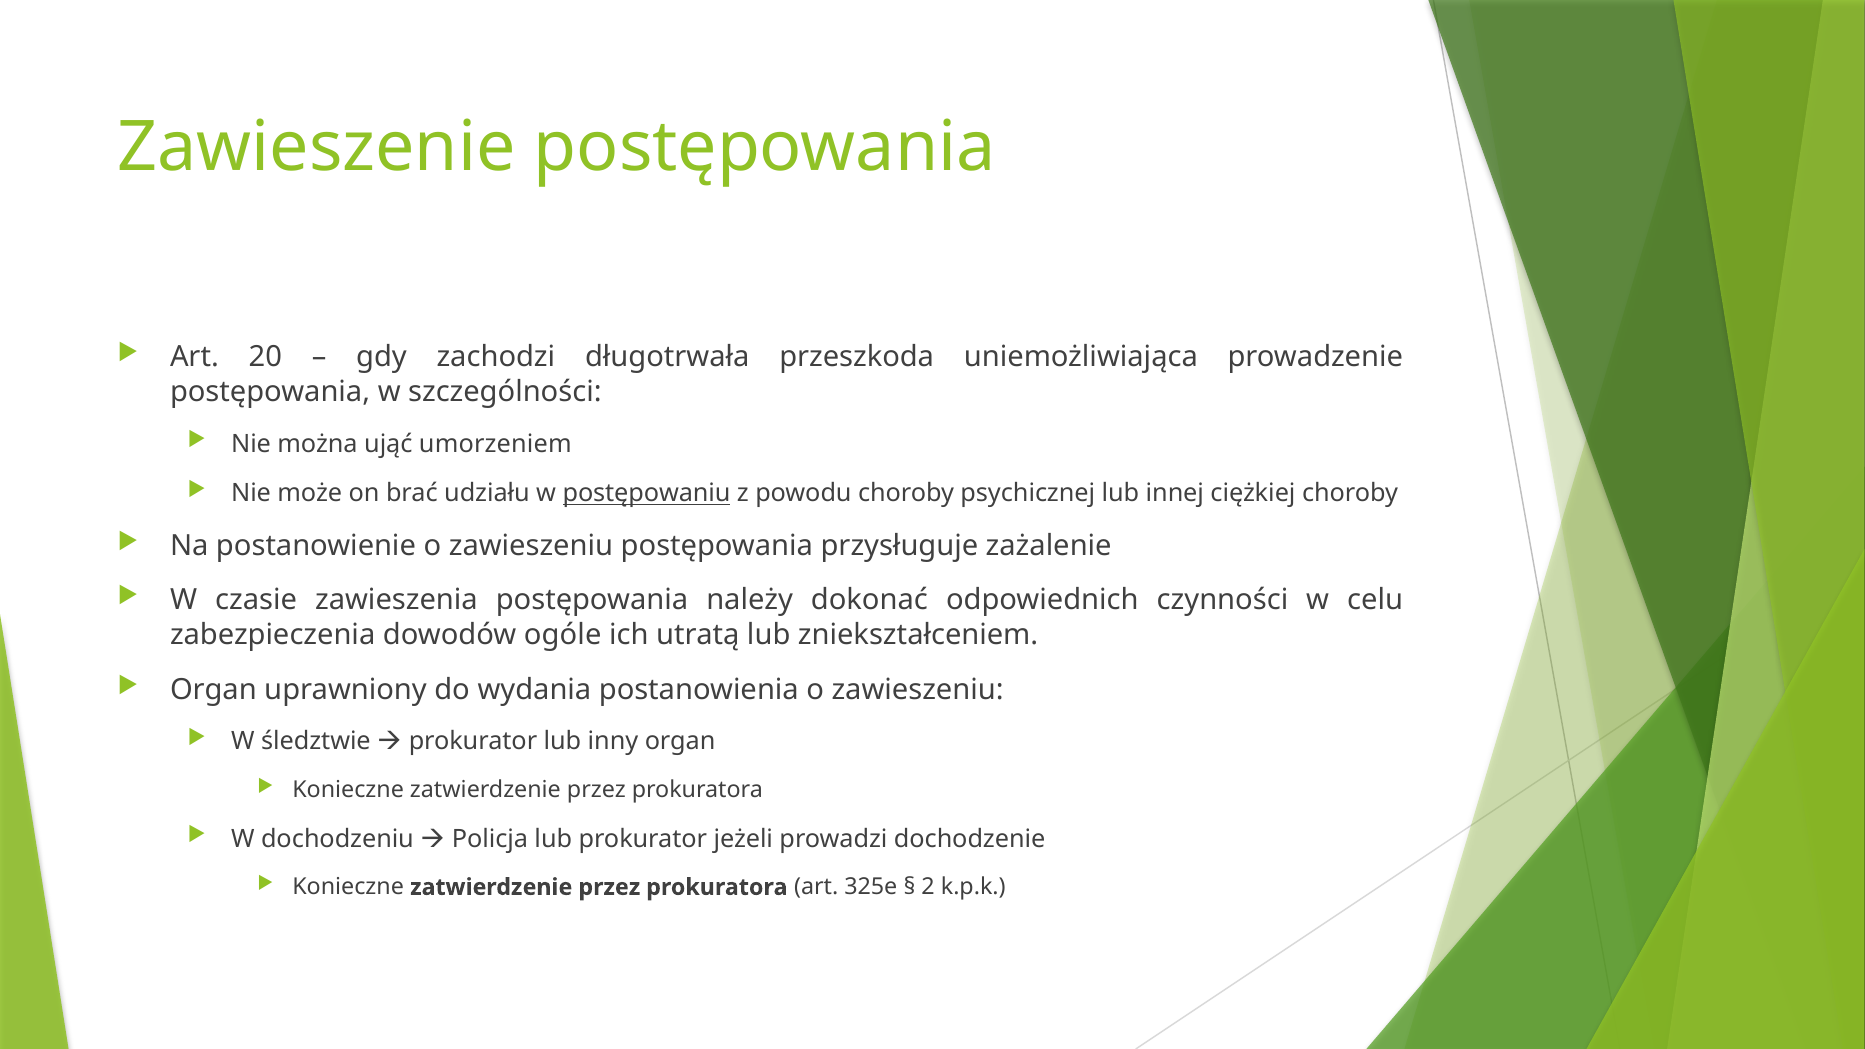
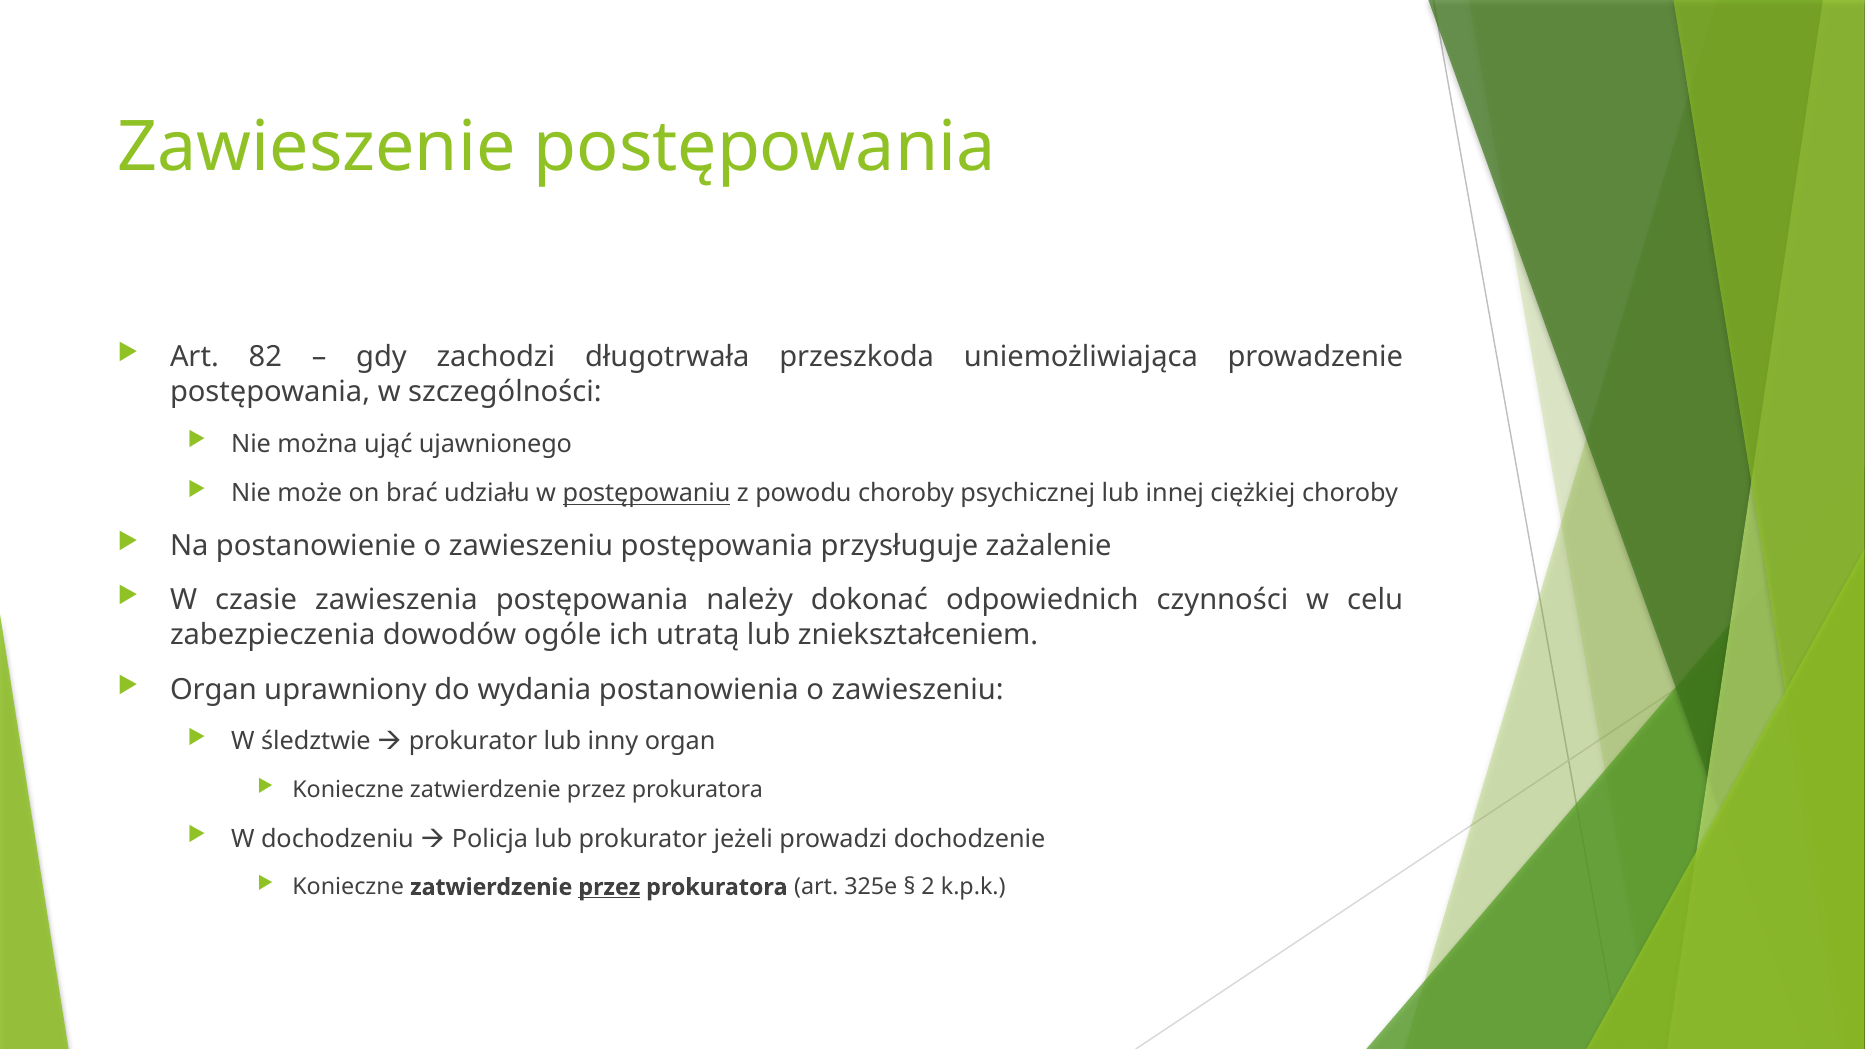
20: 20 -> 82
umorzeniem: umorzeniem -> ujawnionego
przez at (609, 887) underline: none -> present
